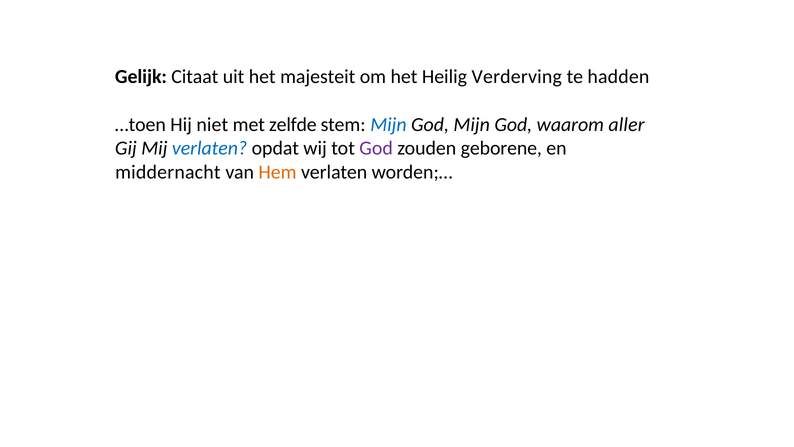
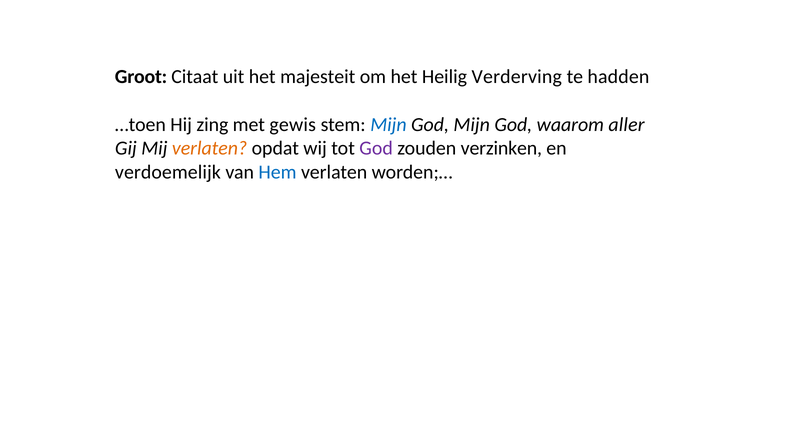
Gelijk: Gelijk -> Groot
niet: niet -> zing
zelfde: zelfde -> gewis
verlaten at (210, 148) colour: blue -> orange
geborene: geborene -> verzinken
middernacht: middernacht -> verdoemelijk
Hem colour: orange -> blue
